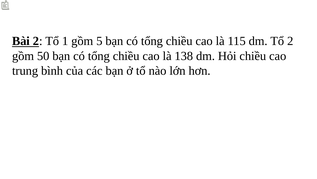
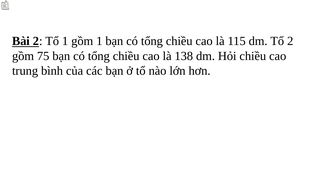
gồm 5: 5 -> 1
50: 50 -> 75
